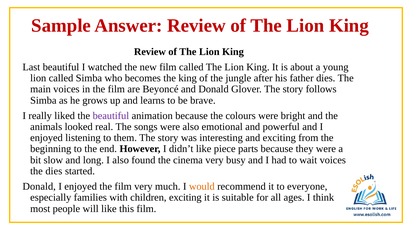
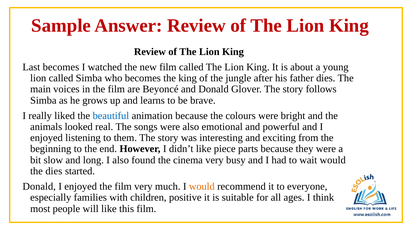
Last beautiful: beautiful -> becomes
beautiful at (111, 116) colour: purple -> blue
wait voices: voices -> would
children exciting: exciting -> positive
